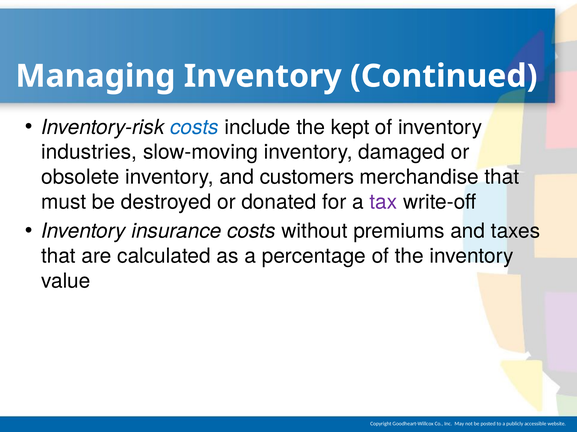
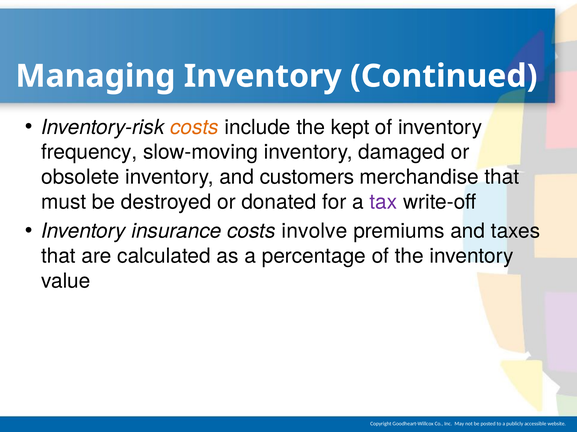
costs at (194, 127) colour: blue -> orange
industries: industries -> frequency
without: without -> involve
